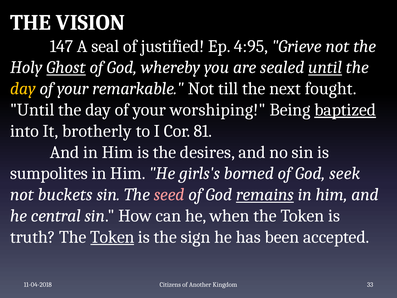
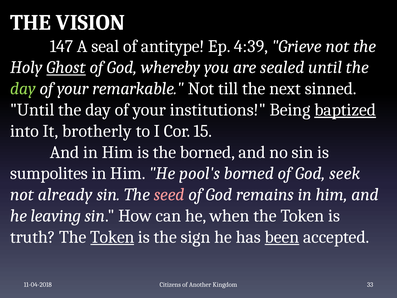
justified: justified -> antitype
4:95: 4:95 -> 4:39
until at (325, 67) underline: present -> none
day at (23, 89) colour: yellow -> light green
fought: fought -> sinned
worshiping: worshiping -> institutions
81: 81 -> 15
the desires: desires -> borned
girls's: girls's -> pool's
buckets: buckets -> already
remains underline: present -> none
central: central -> leaving
been underline: none -> present
